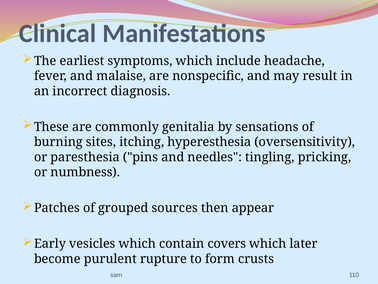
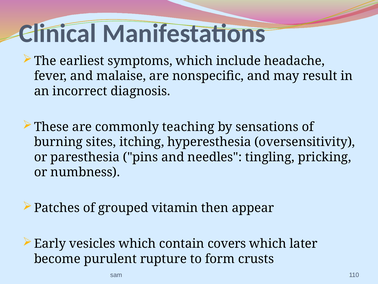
genitalia: genitalia -> teaching
sources: sources -> vitamin
